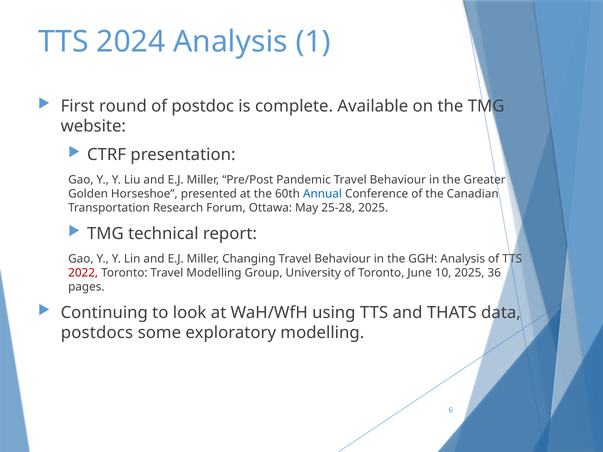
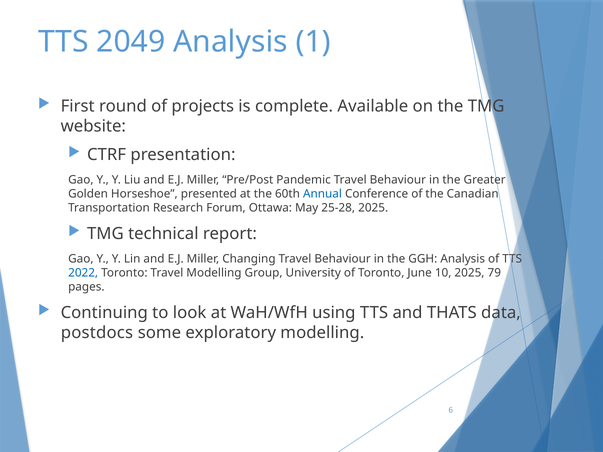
2024: 2024 -> 2049
postdoc: postdoc -> projects
2022 colour: red -> blue
36: 36 -> 79
